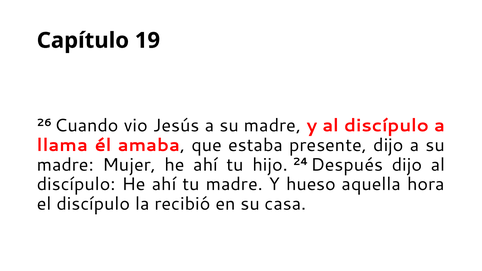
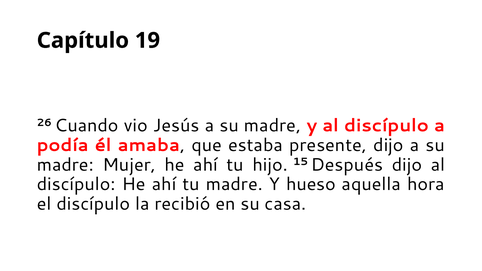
llama: llama -> podía
24: 24 -> 15
